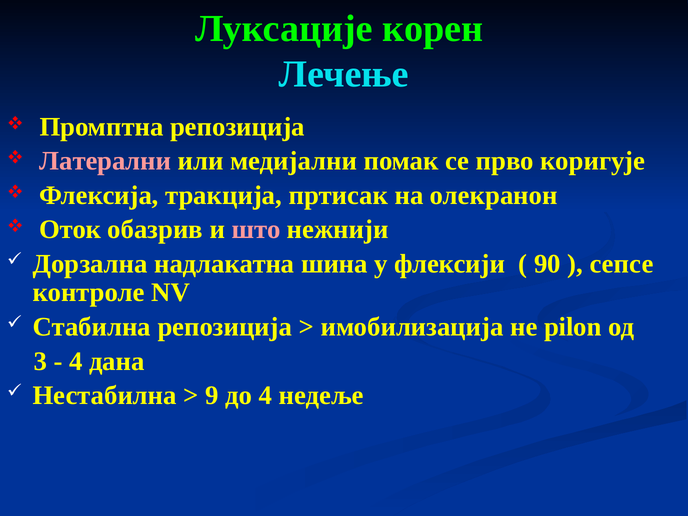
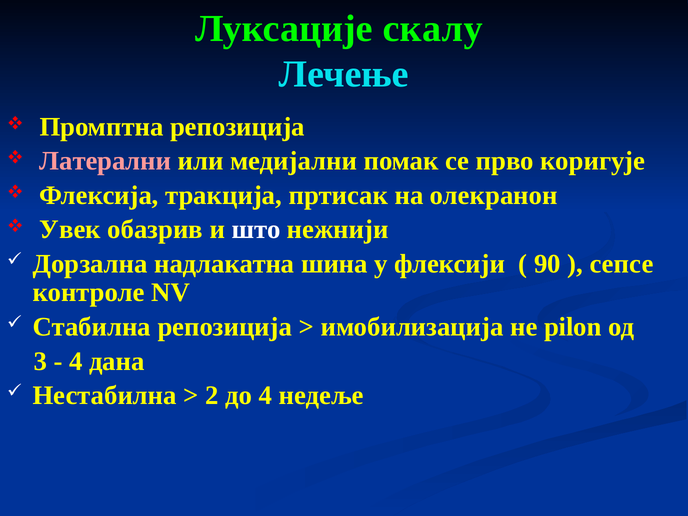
корен: корен -> скалу
Оток: Оток -> Увек
што colour: pink -> white
9: 9 -> 2
